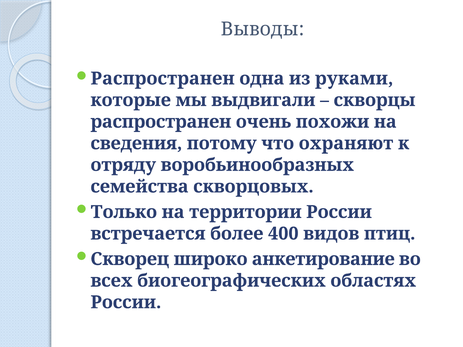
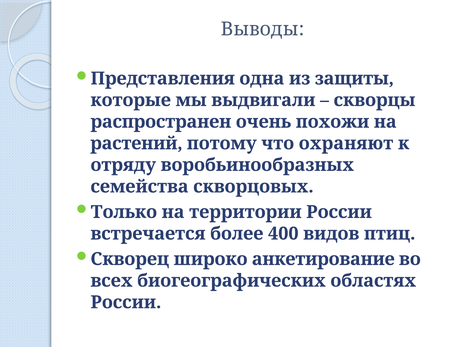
Распространен at (163, 79): Распространен -> Представления
руками: руками -> защиты
сведения: сведения -> растений
